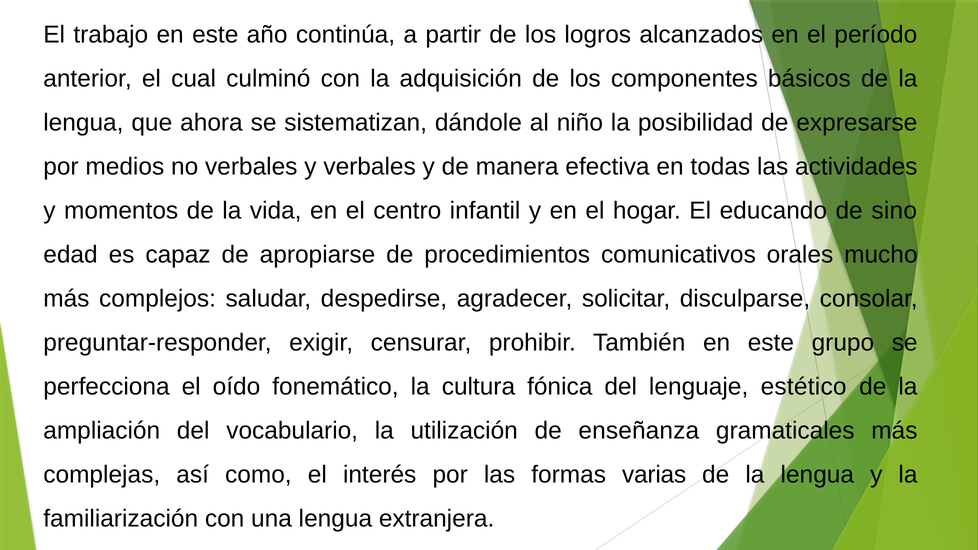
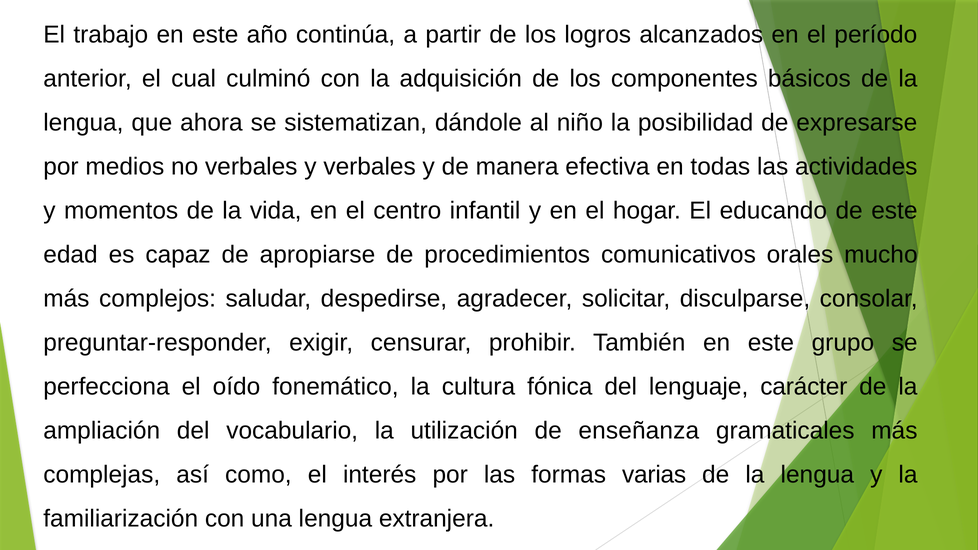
de sino: sino -> este
estético: estético -> carácter
